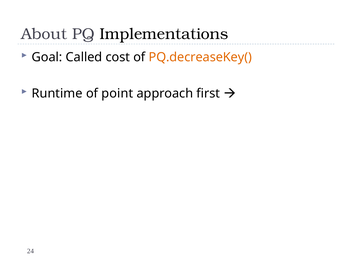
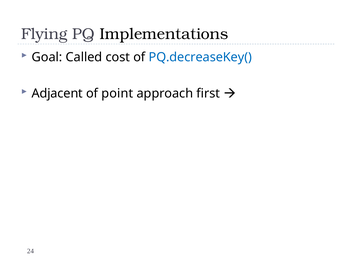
About: About -> Flying
PQ.decreaseKey( colour: orange -> blue
Runtime: Runtime -> Adjacent
